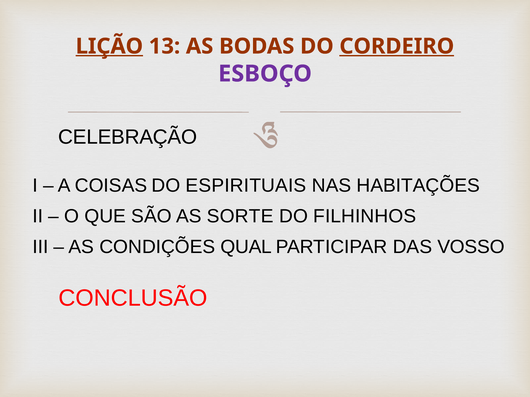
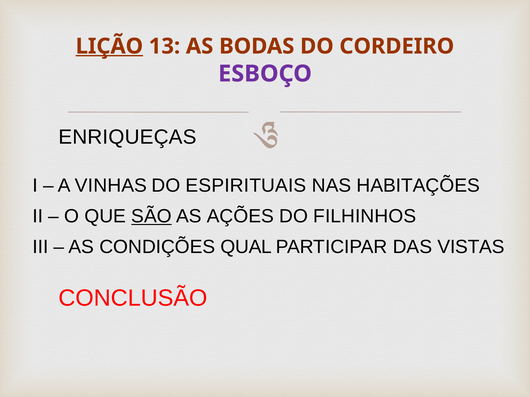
CORDEIRO underline: present -> none
CELEBRAÇÃO: CELEBRAÇÃO -> ENRIQUEÇAS
COISAS: COISAS -> VINHAS
SÃO underline: none -> present
SORTE: SORTE -> AÇÕES
VOSSO: VOSSO -> VISTAS
